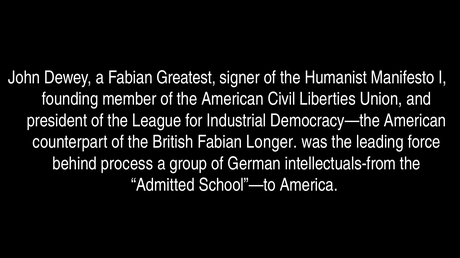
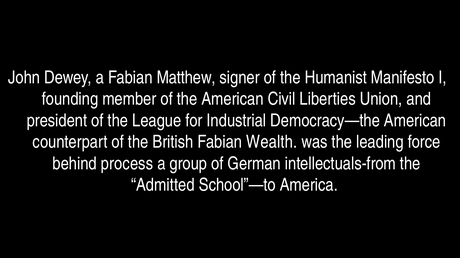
Greatest: Greatest -> Matthew
Longer: Longer -> Wealth
